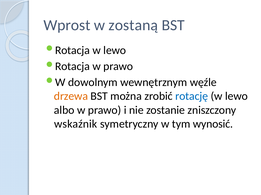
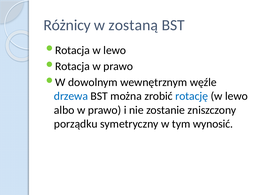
Wprost: Wprost -> Różnicy
drzewa colour: orange -> blue
wskaźnik: wskaźnik -> porządku
